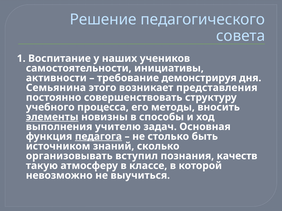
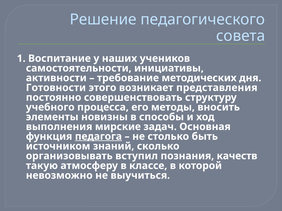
демонстрируя: демонстрируя -> методических
Семьянина: Семьянина -> Готовности
элементы underline: present -> none
учителю: учителю -> мирские
